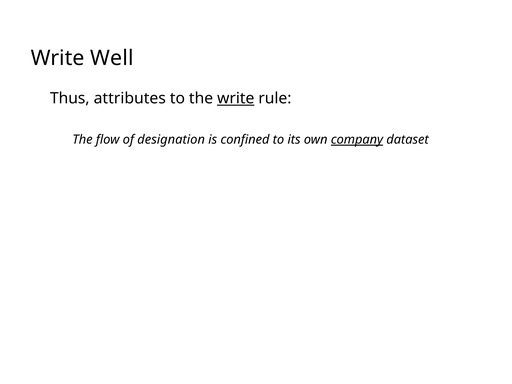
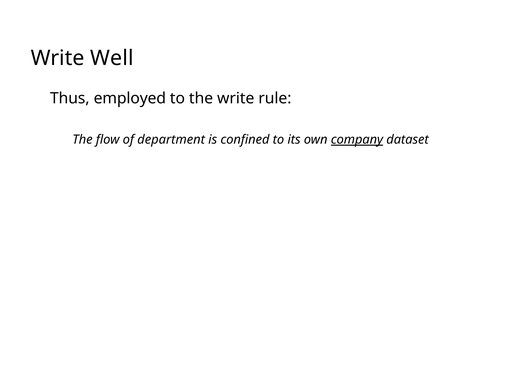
attributes: attributes -> employed
write at (236, 98) underline: present -> none
designation: designation -> department
